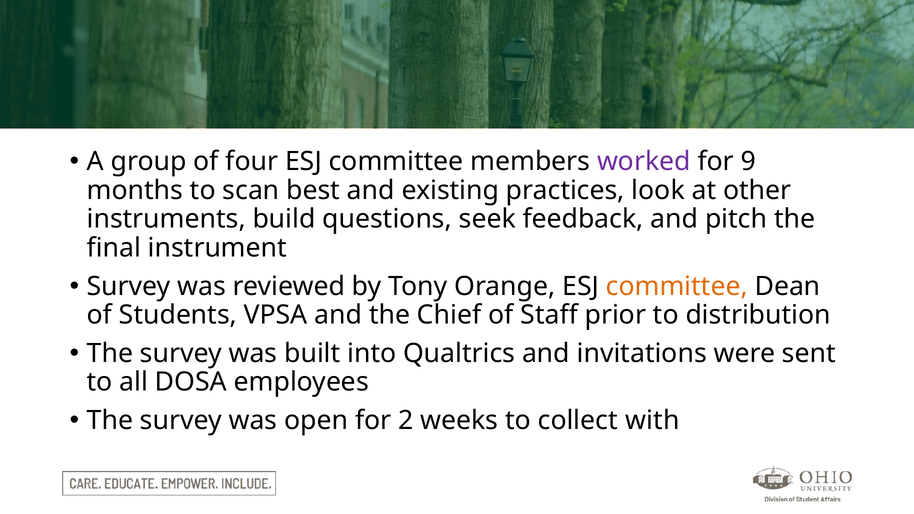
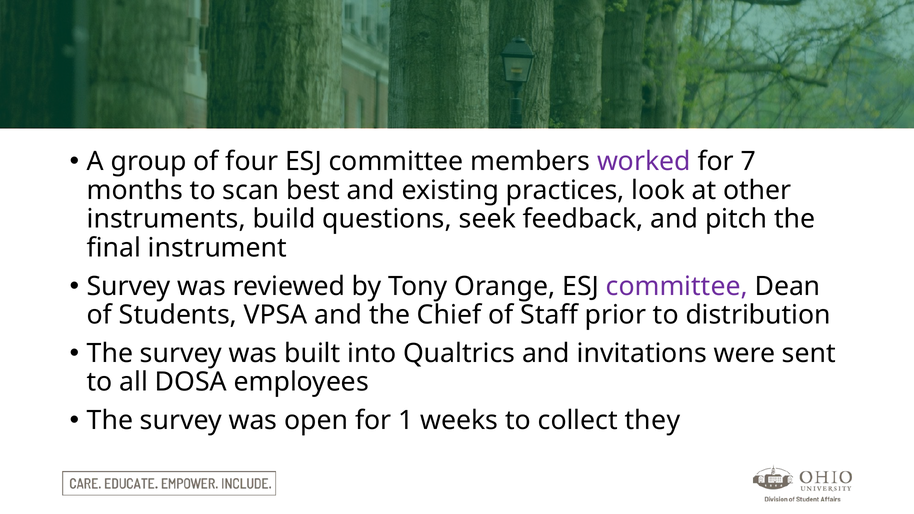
9: 9 -> 7
committee at (677, 286) colour: orange -> purple
2: 2 -> 1
with: with -> they
